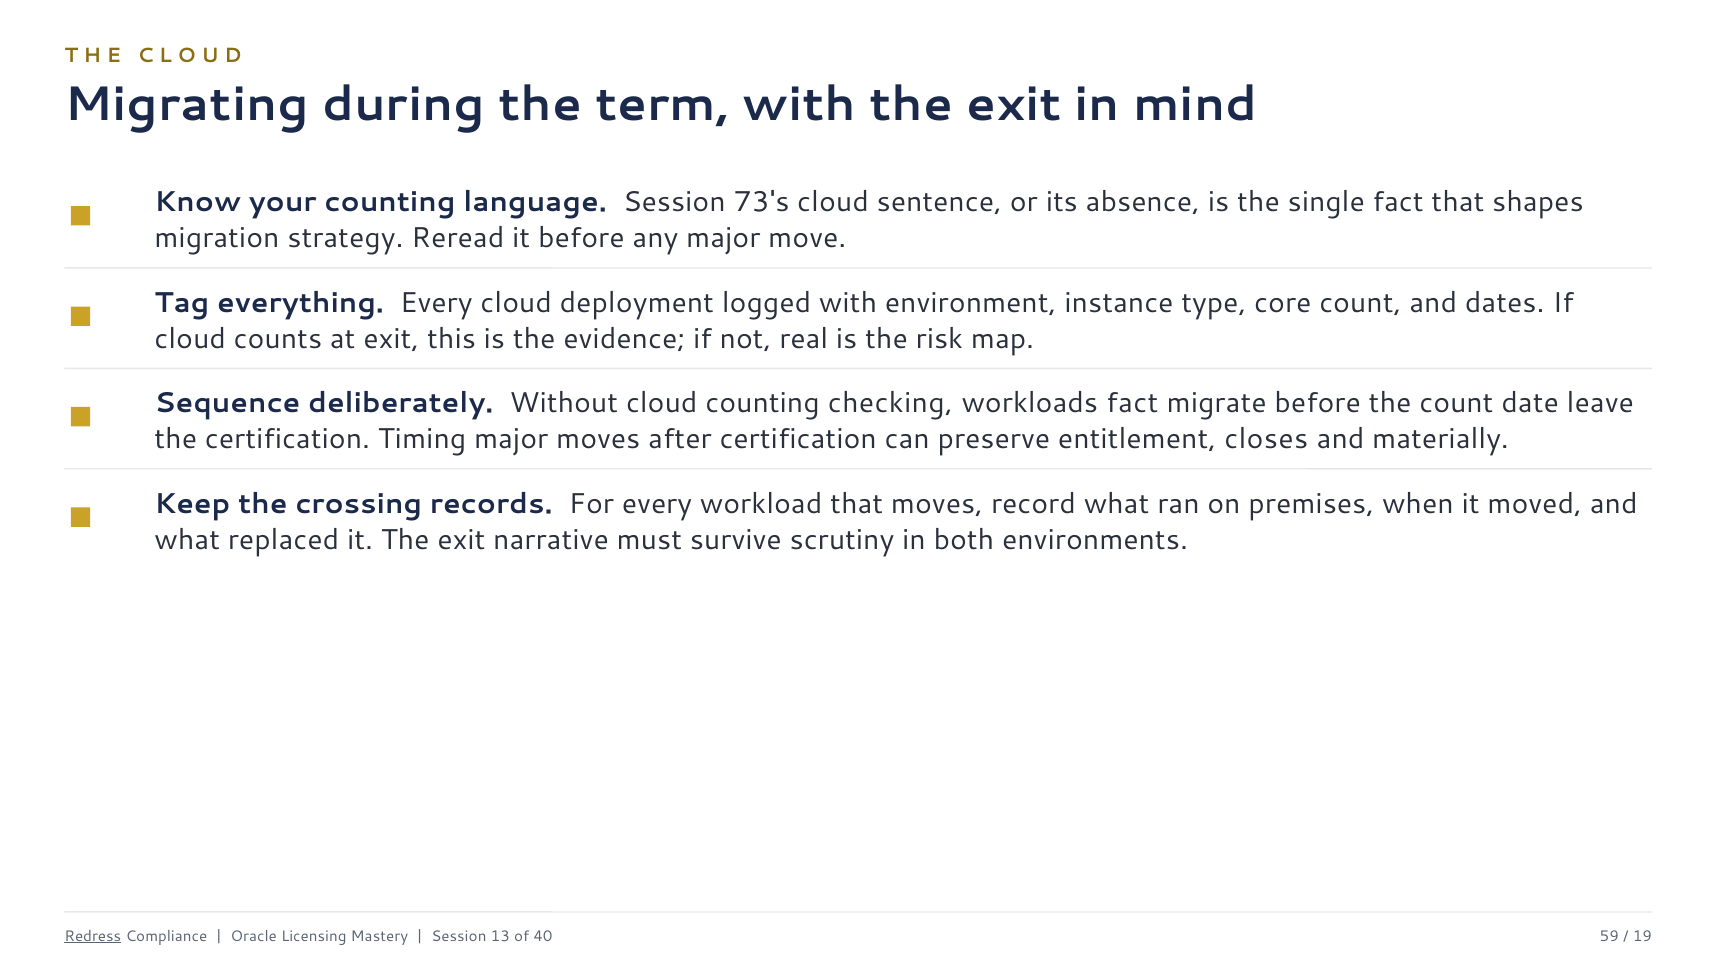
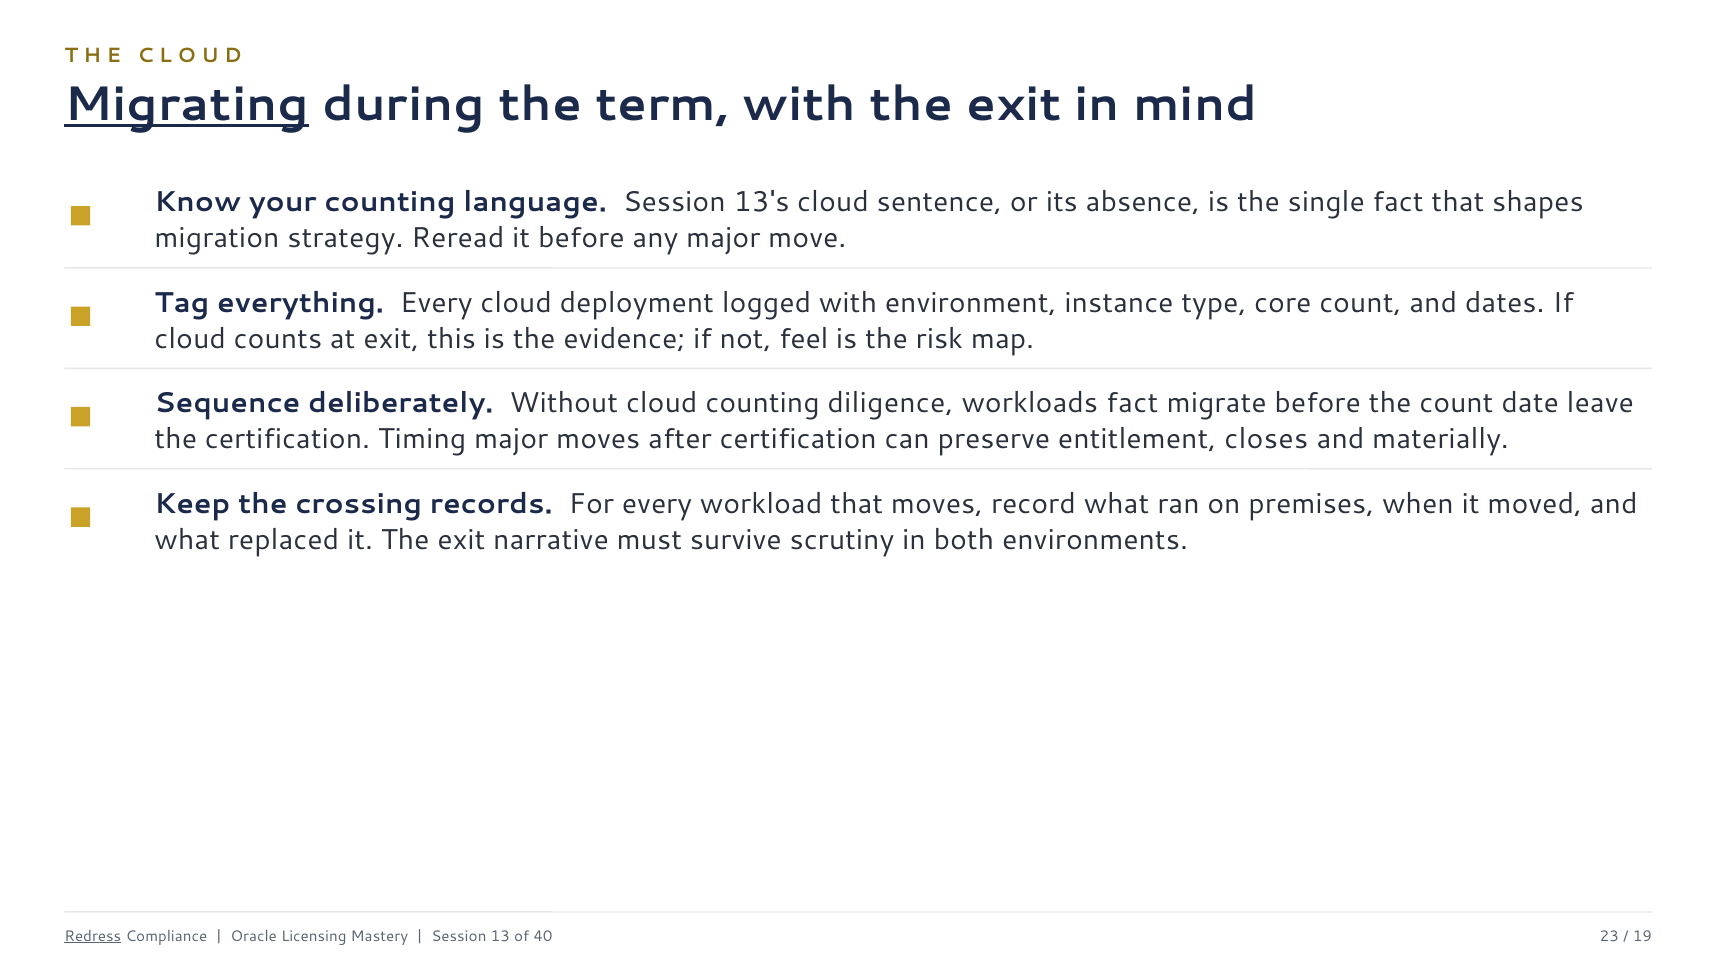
Migrating underline: none -> present
73's: 73's -> 13's
real: real -> feel
checking: checking -> diligence
59: 59 -> 23
